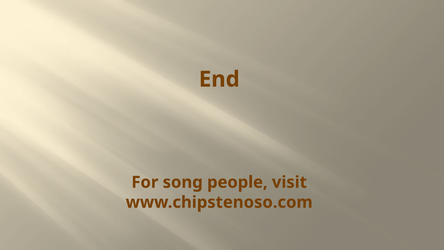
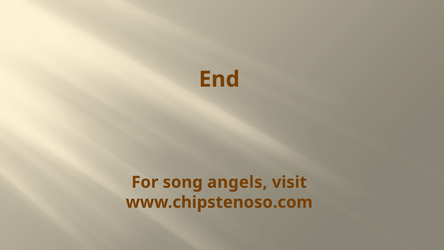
people: people -> angels
